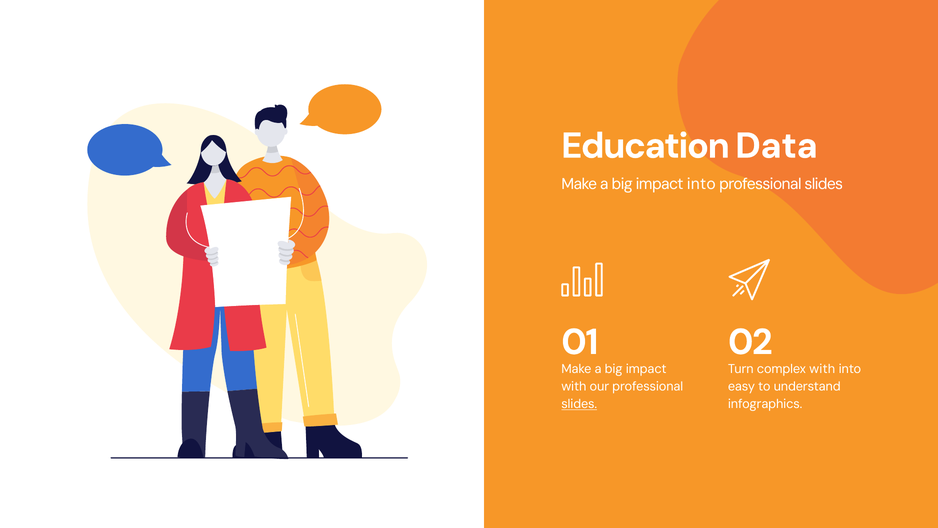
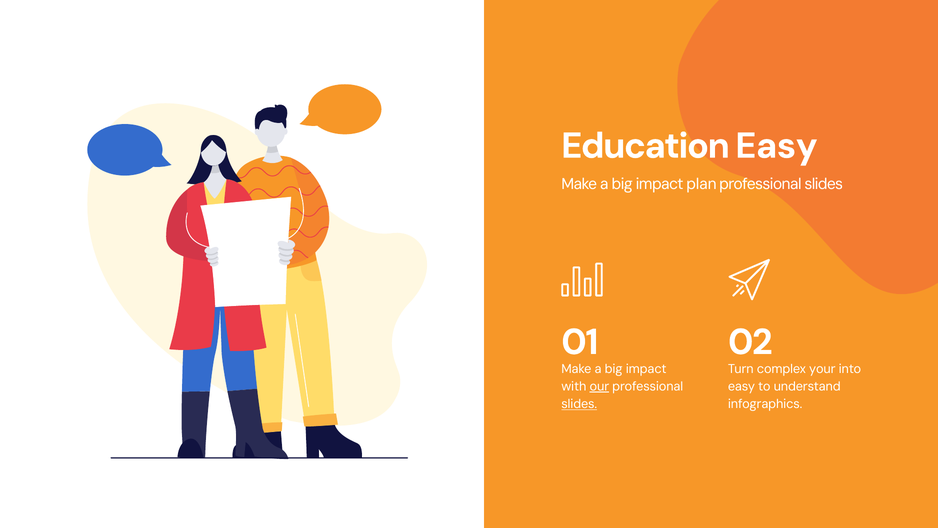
Education Data: Data -> Easy
impact into: into -> plan
complex with: with -> your
our underline: none -> present
